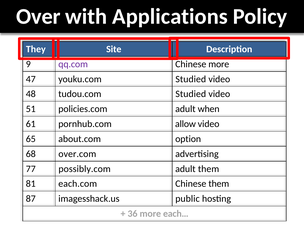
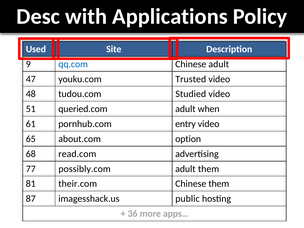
Over: Over -> Desc
They: They -> Used
qq.com colour: purple -> blue
Chinese more: more -> adult
youku.com Studied: Studied -> Trusted
policies.com: policies.com -> queried.com
allow: allow -> entry
over.com: over.com -> read.com
each.com: each.com -> their.com
each…: each… -> apps…
